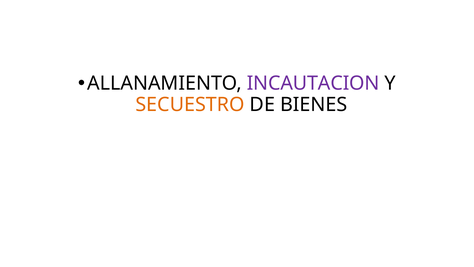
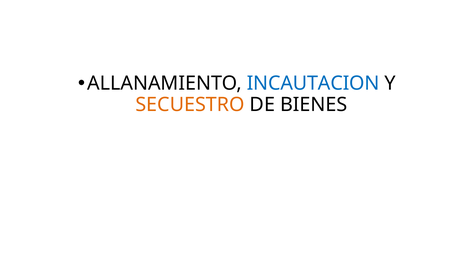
INCAUTACION colour: purple -> blue
